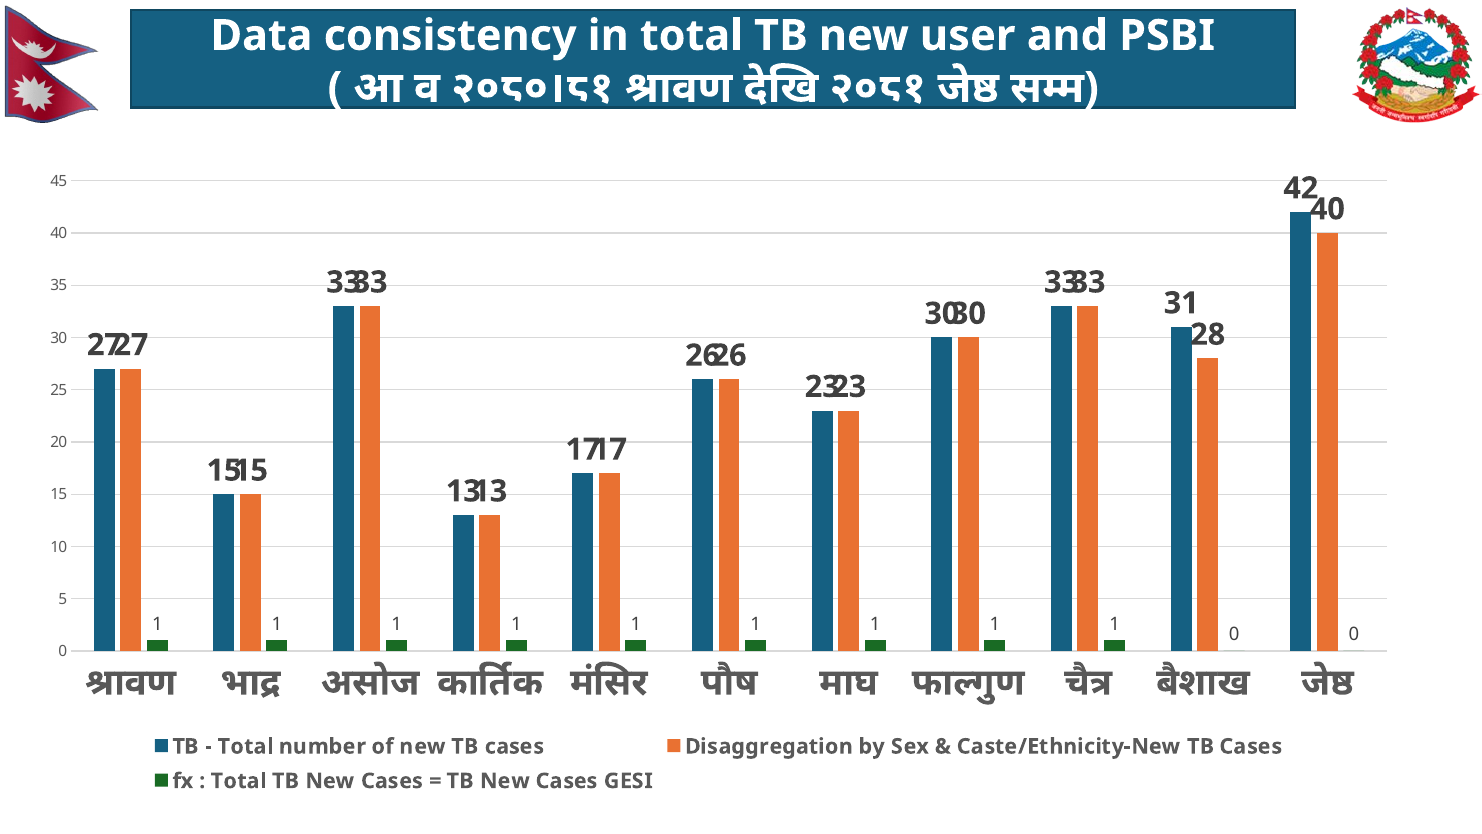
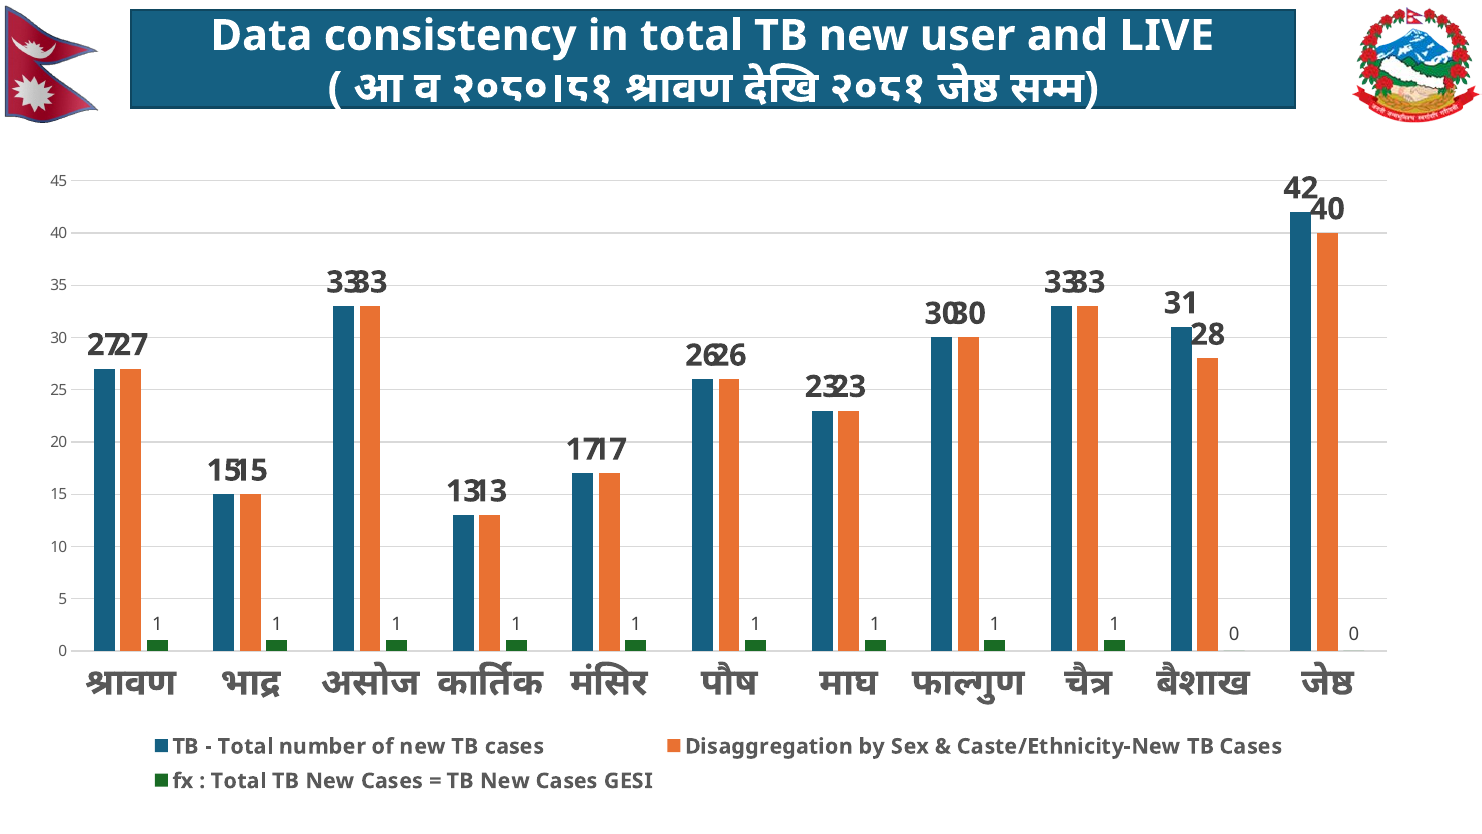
PSBI: PSBI -> LIVE
